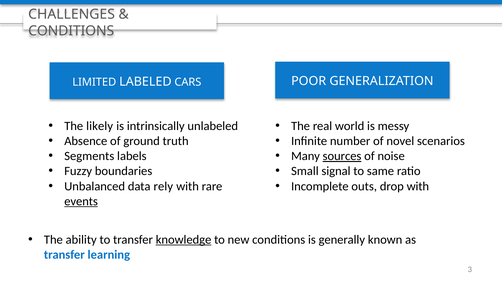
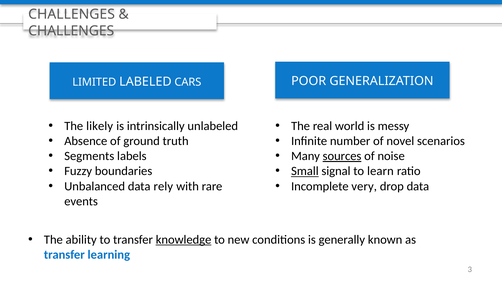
CONDITIONS at (71, 31): CONDITIONS -> CHALLENGES
Small underline: none -> present
same: same -> learn
outs: outs -> very
drop with: with -> data
events underline: present -> none
